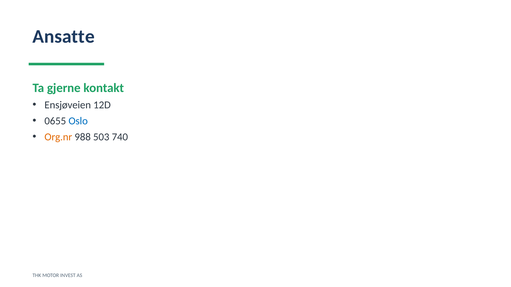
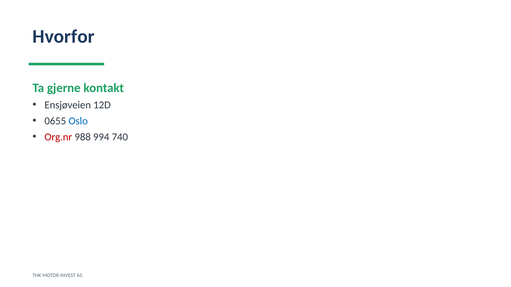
Ansatte: Ansatte -> Hvorfor
Org.nr colour: orange -> red
503: 503 -> 994
